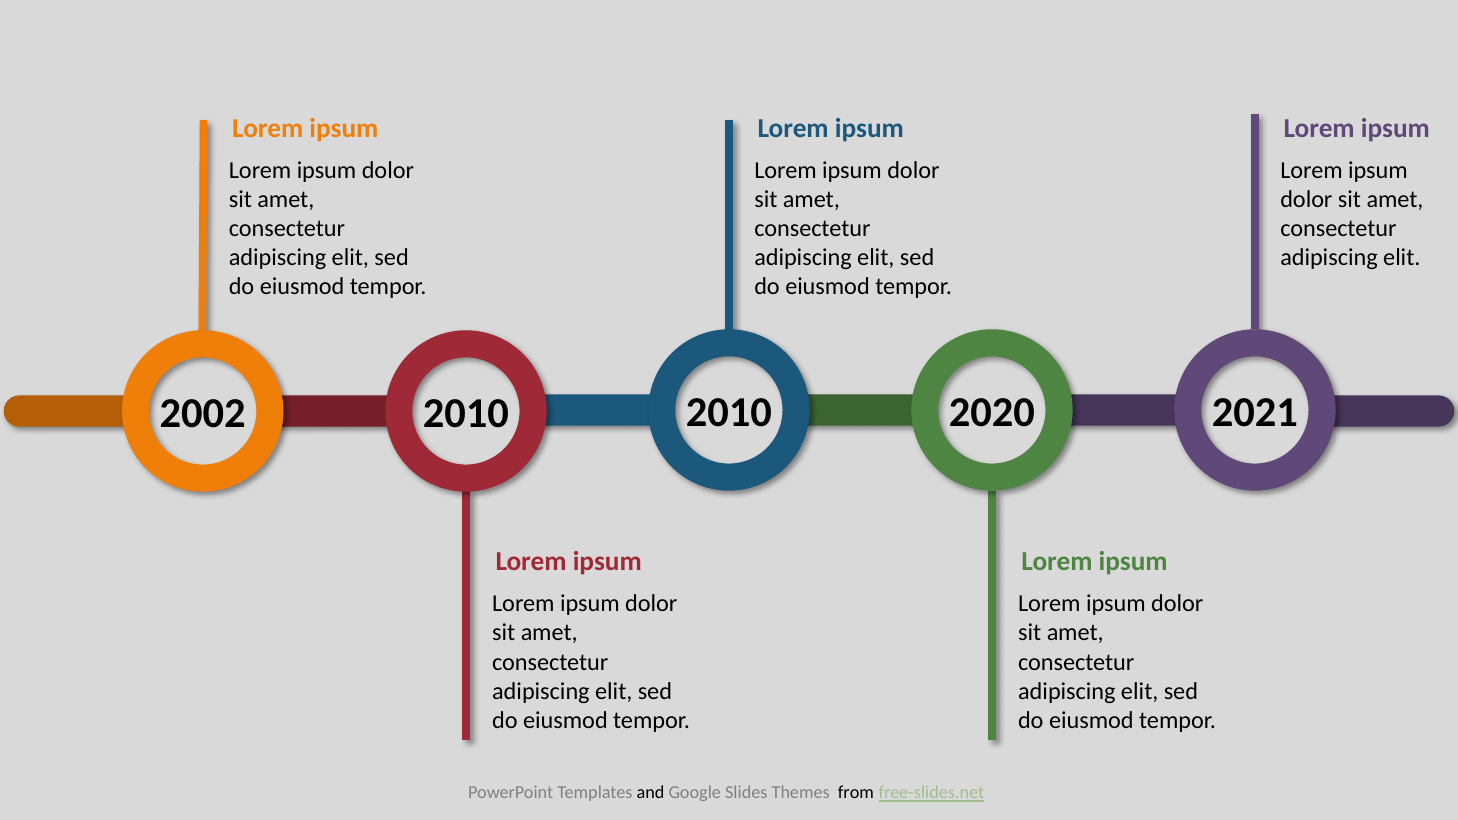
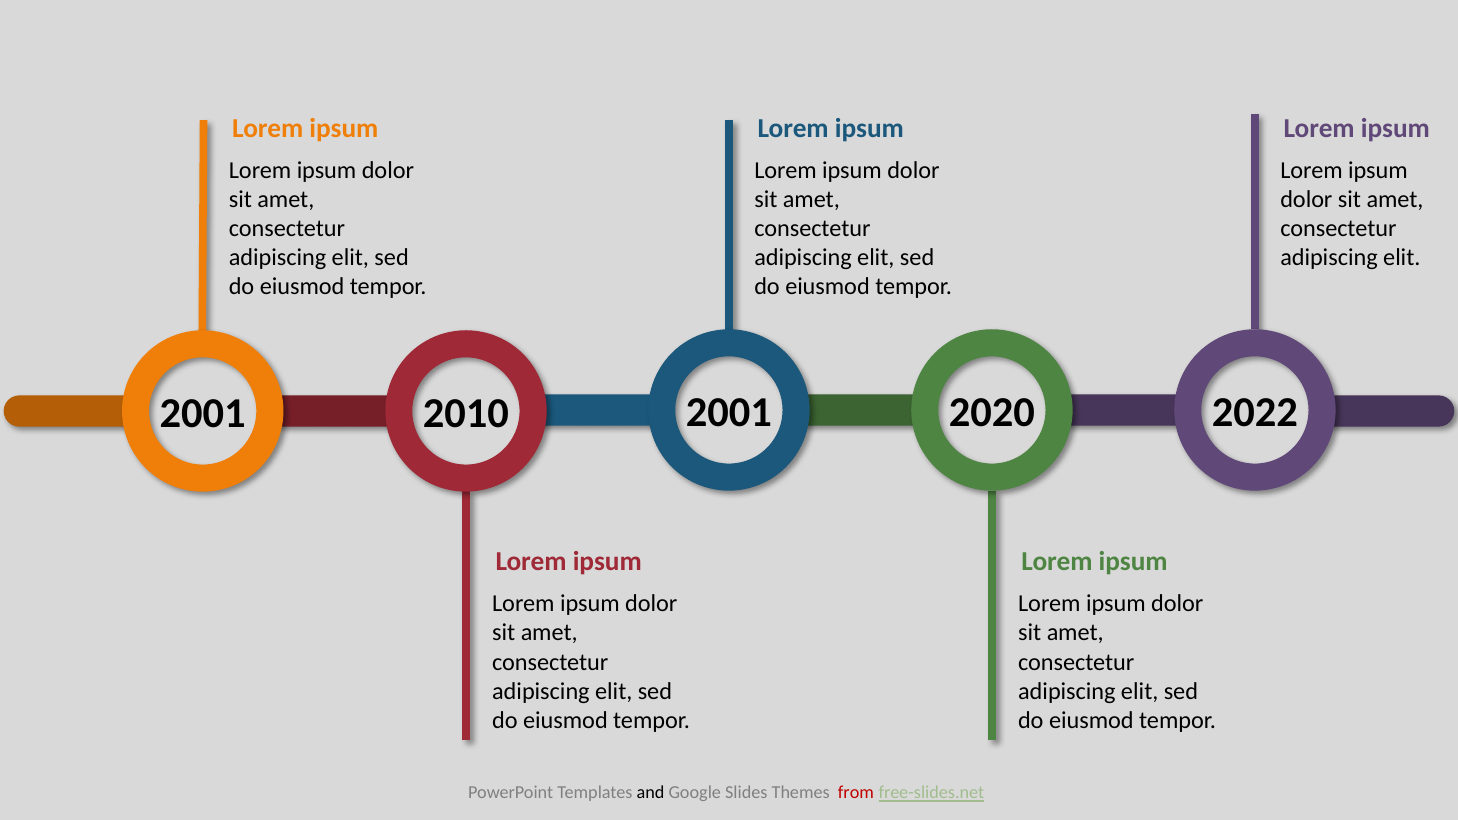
2010 at (729, 413): 2010 -> 2001
2021: 2021 -> 2022
2002 at (203, 414): 2002 -> 2001
from colour: black -> red
